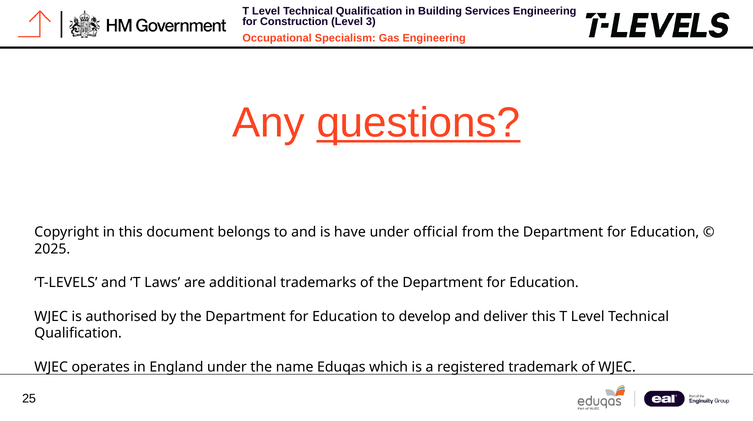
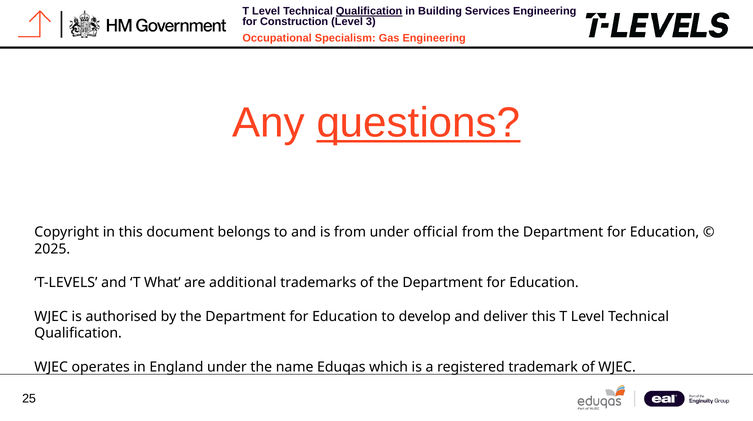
Qualification at (369, 11) underline: none -> present
is have: have -> from
Laws: Laws -> What
